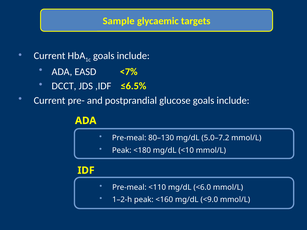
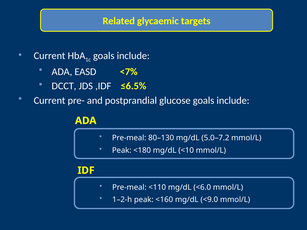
Sample: Sample -> Related
